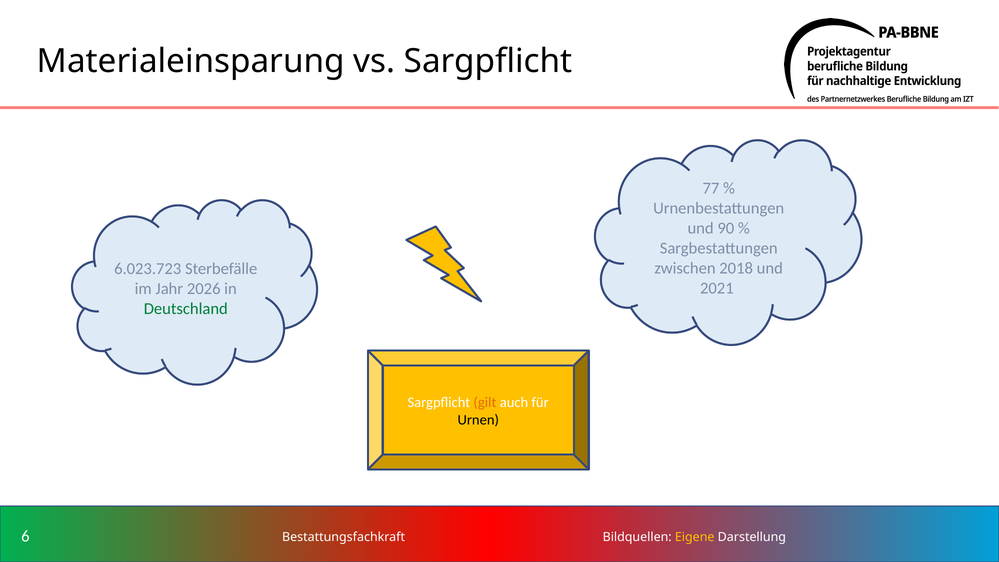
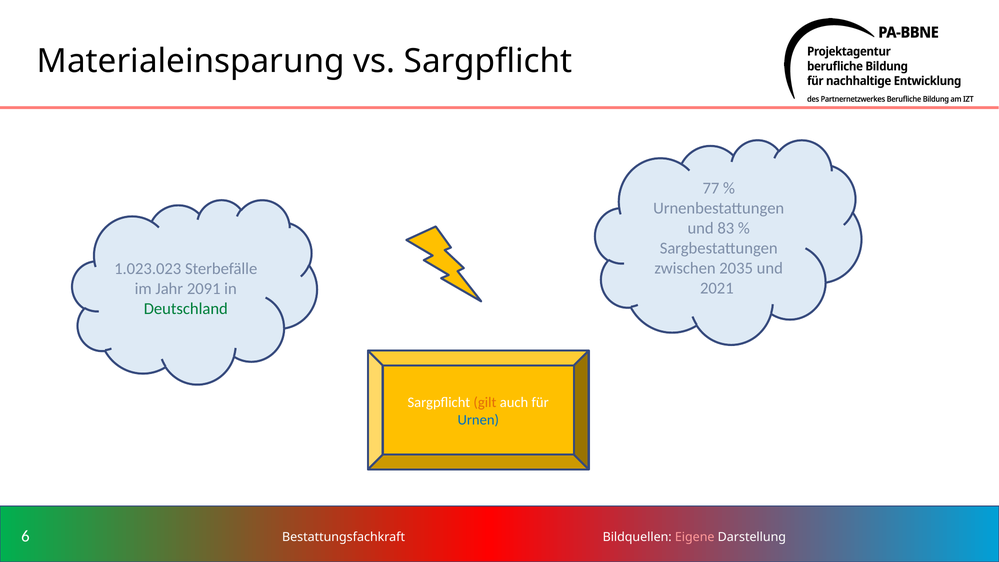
90: 90 -> 83
2018: 2018 -> 2035
6.023.723: 6.023.723 -> 1.023.023
2026: 2026 -> 2091
Urnen colour: black -> blue
Eigene colour: yellow -> pink
